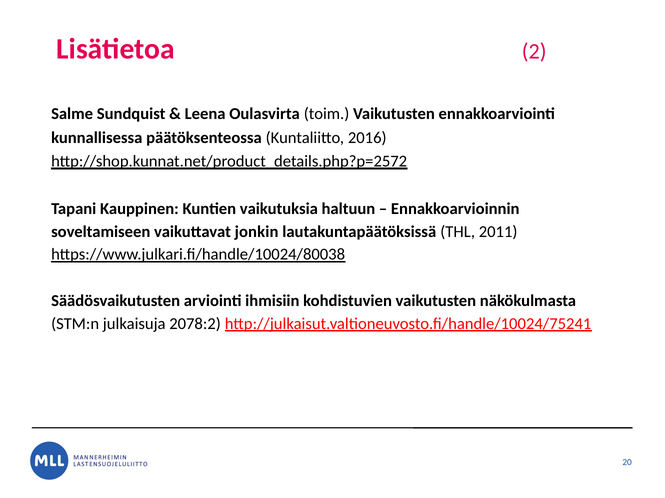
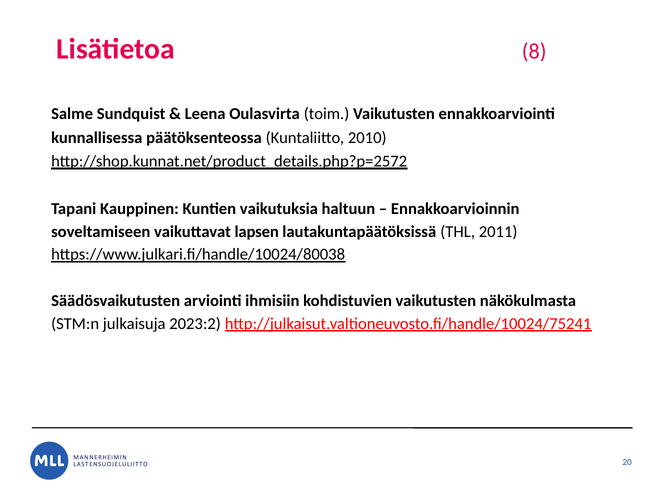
2: 2 -> 8
2016: 2016 -> 2010
jonkin: jonkin -> lapsen
2078:2: 2078:2 -> 2023:2
